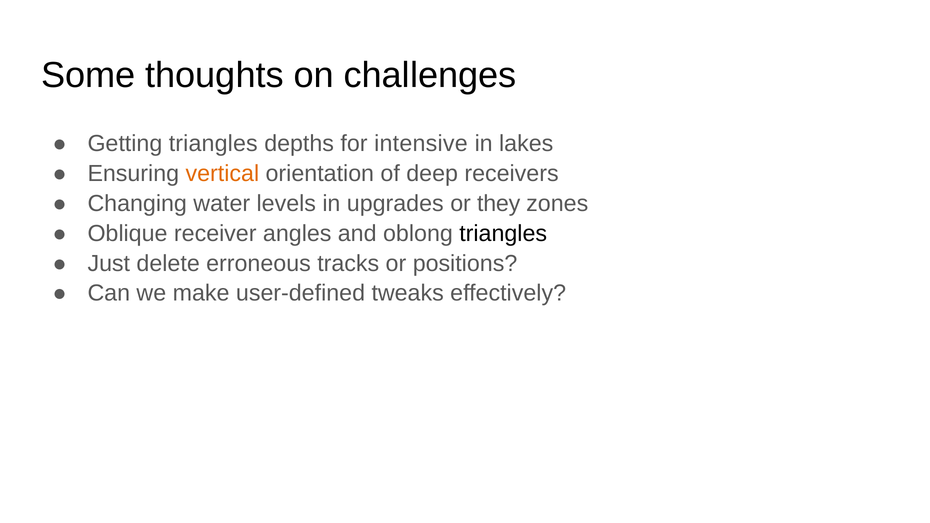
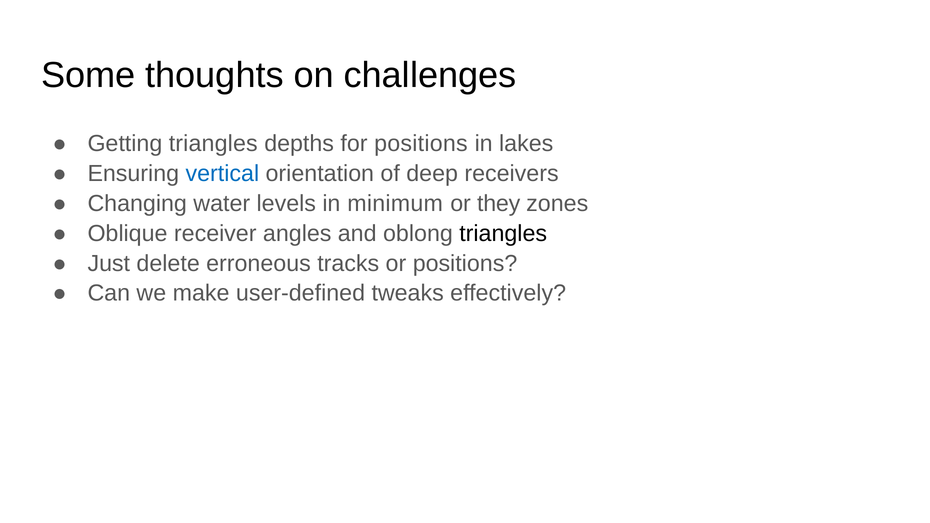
for intensive: intensive -> positions
vertical colour: orange -> blue
upgrades: upgrades -> minimum
